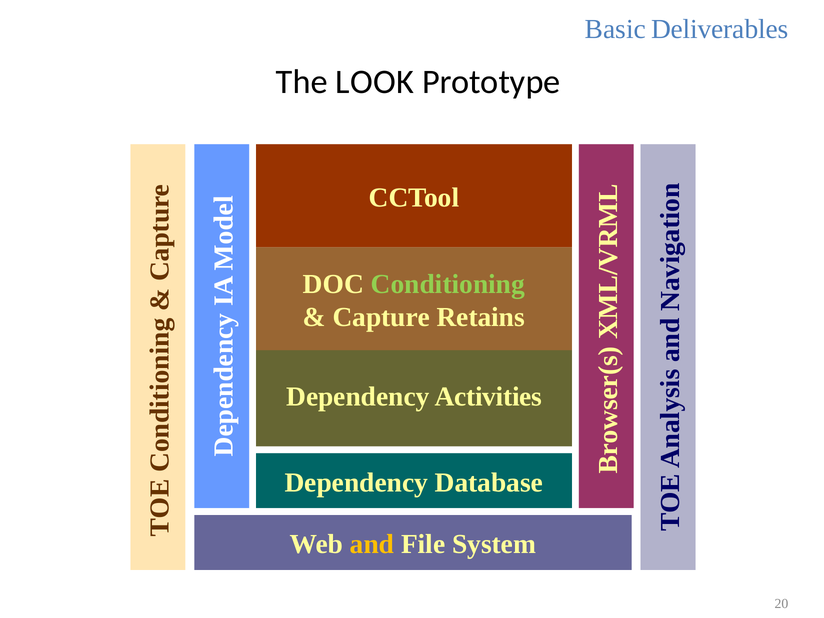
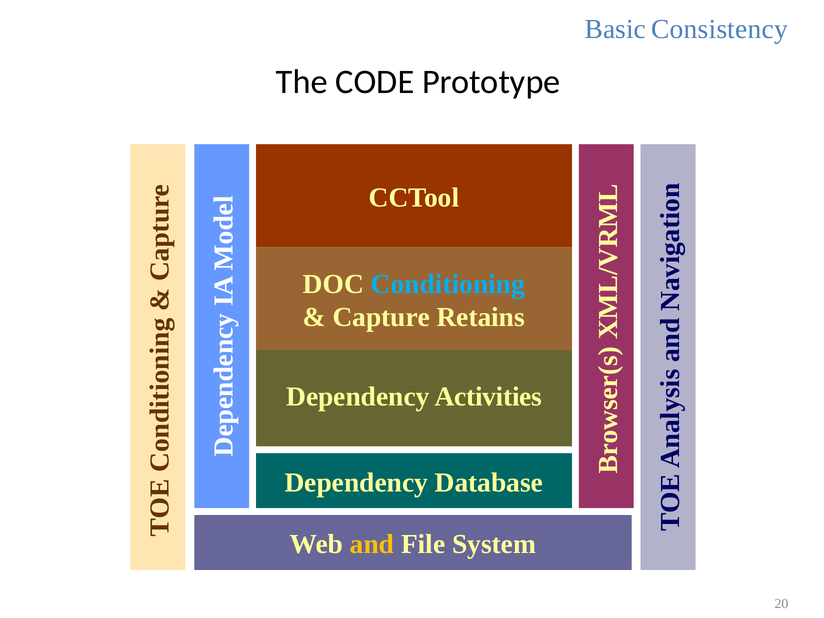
Deliverables: Deliverables -> Consistency
LOOK: LOOK -> CODE
Conditioning colour: light green -> light blue
